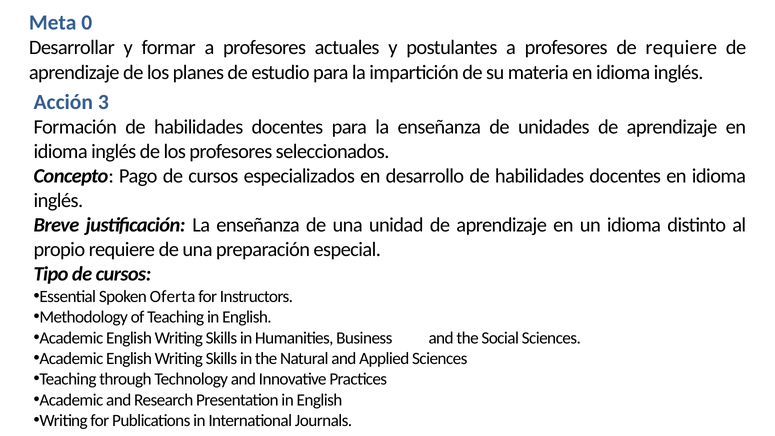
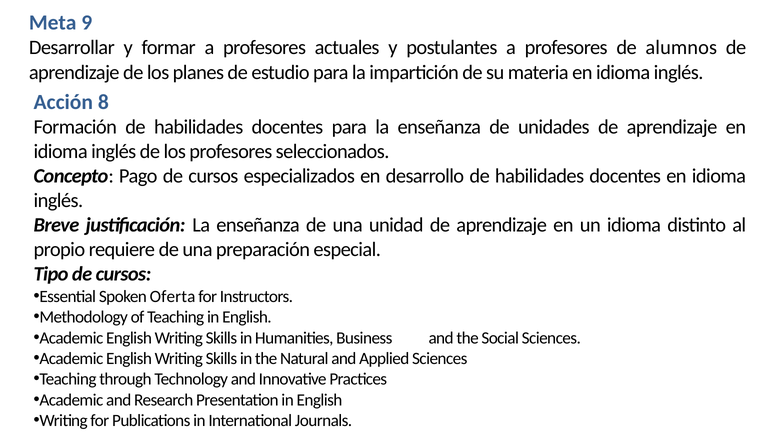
0: 0 -> 9
de requiere: requiere -> alumnos
3: 3 -> 8
